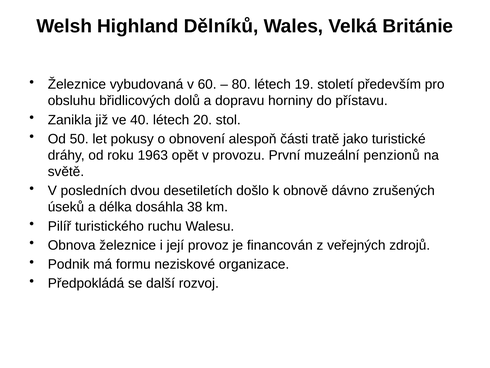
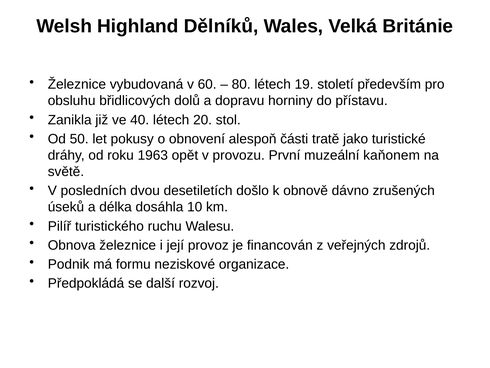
penzionů: penzionů -> kaňonem
38: 38 -> 10
